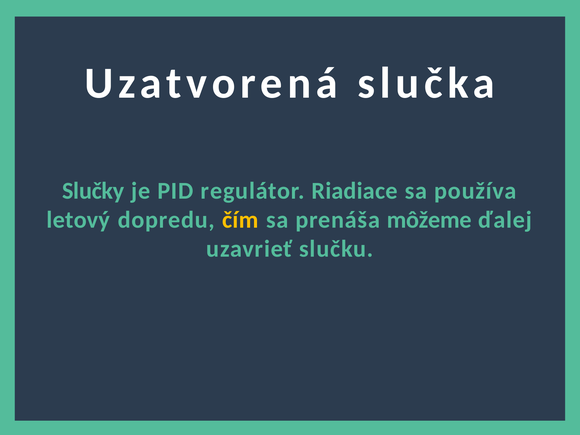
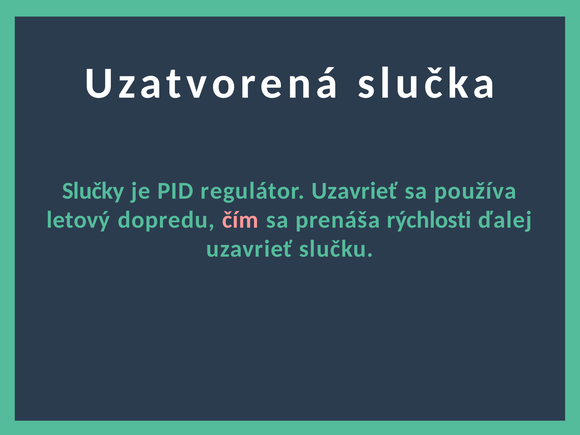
regulátor Riadiace: Riadiace -> Uzavrieť
čím colour: yellow -> pink
môžeme: môžeme -> rýchlosti
